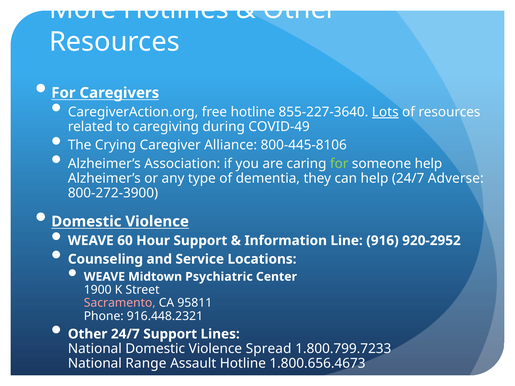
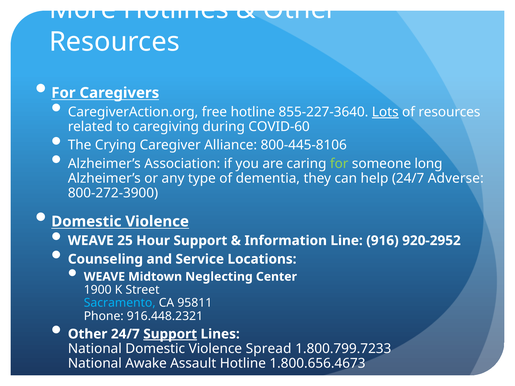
COVID-49: COVID-49 -> COVID-60
someone help: help -> long
60: 60 -> 25
Psychiatric: Psychiatric -> Neglecting
Sacramento colour: pink -> light blue
Support at (170, 334) underline: none -> present
Range: Range -> Awake
